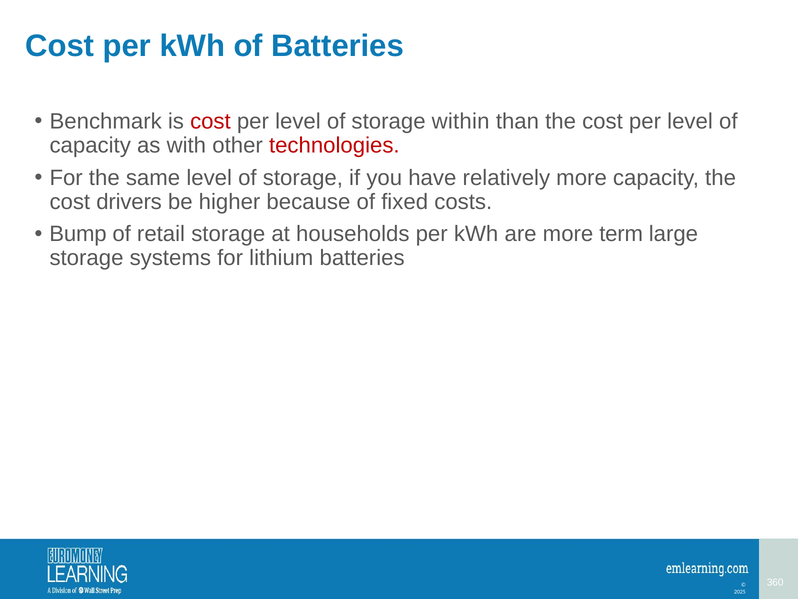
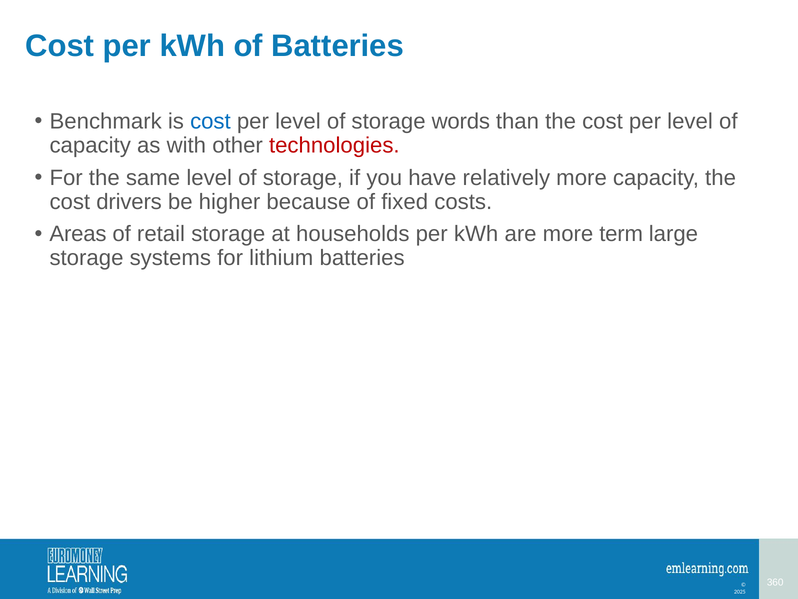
cost at (210, 121) colour: red -> blue
within: within -> words
Bump: Bump -> Areas
